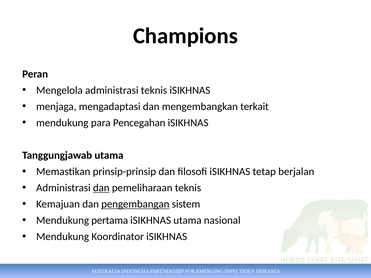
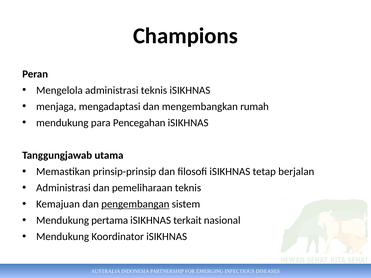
terkait: terkait -> rumah
dan at (101, 188) underline: present -> none
iSIKHNAS utama: utama -> terkait
